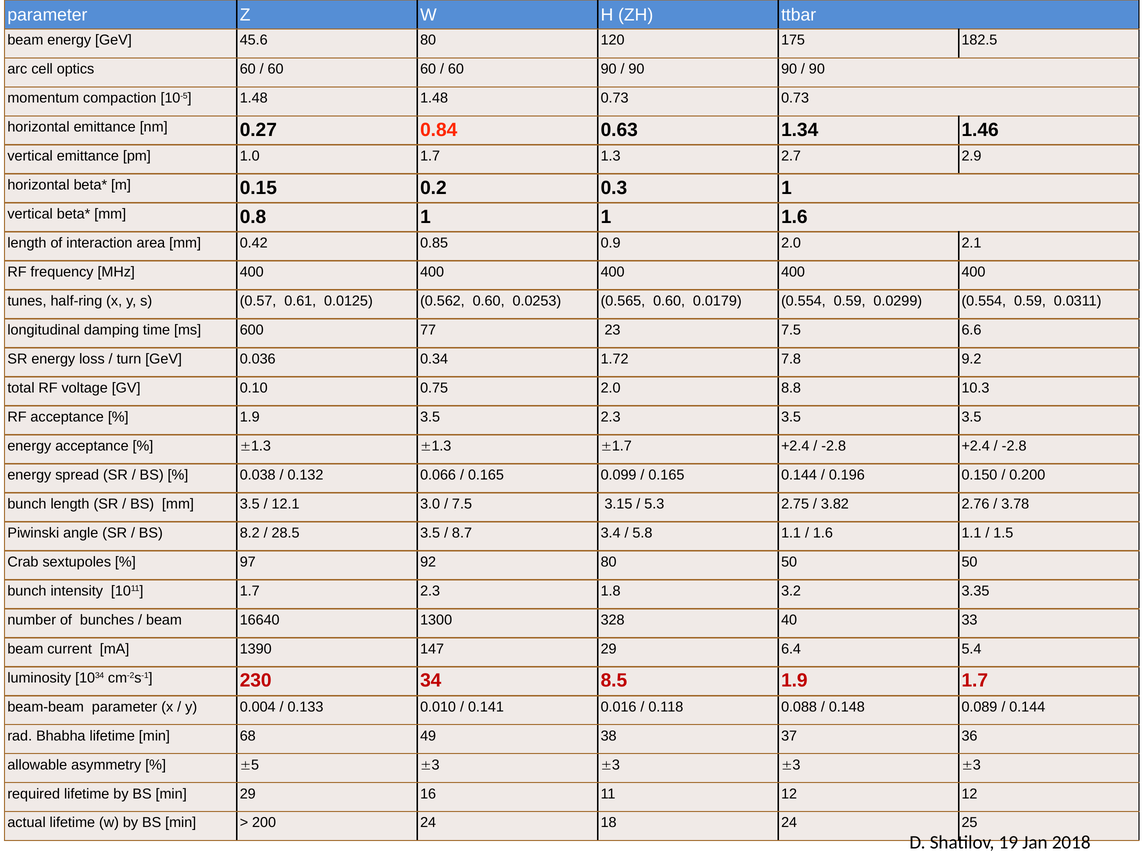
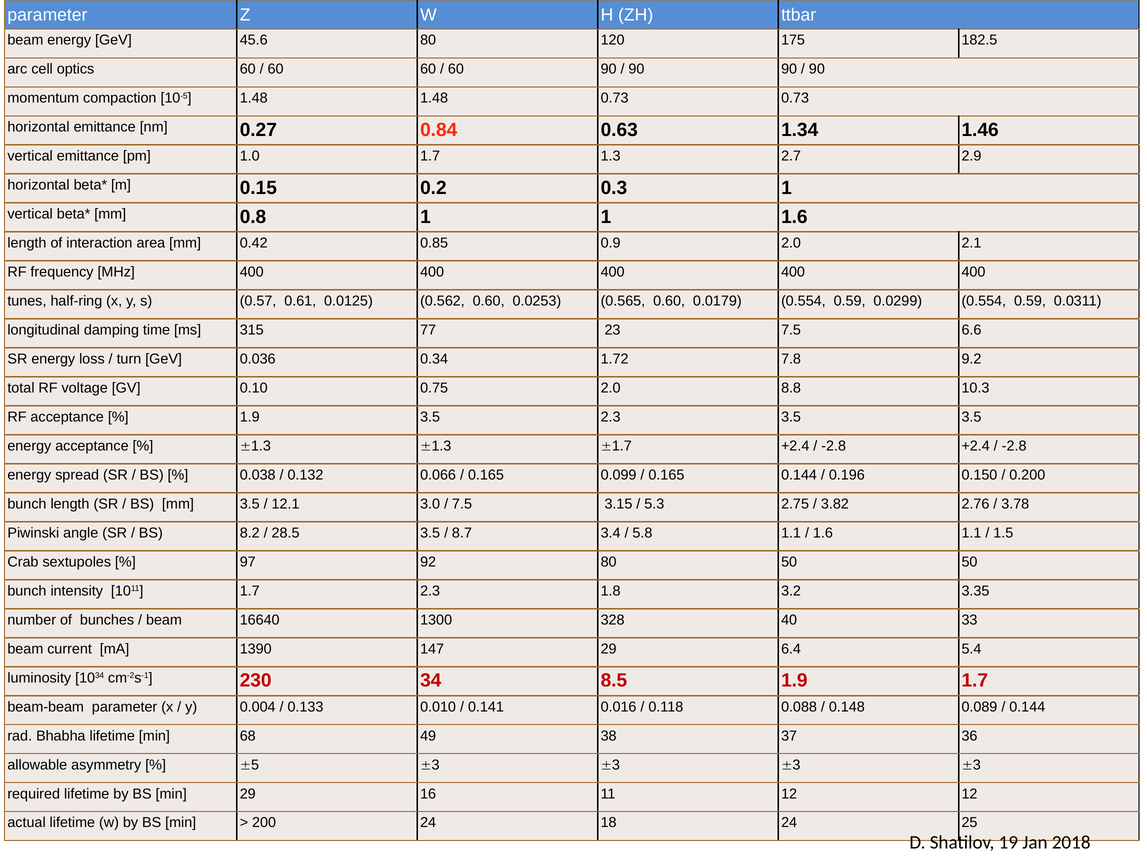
600: 600 -> 315
